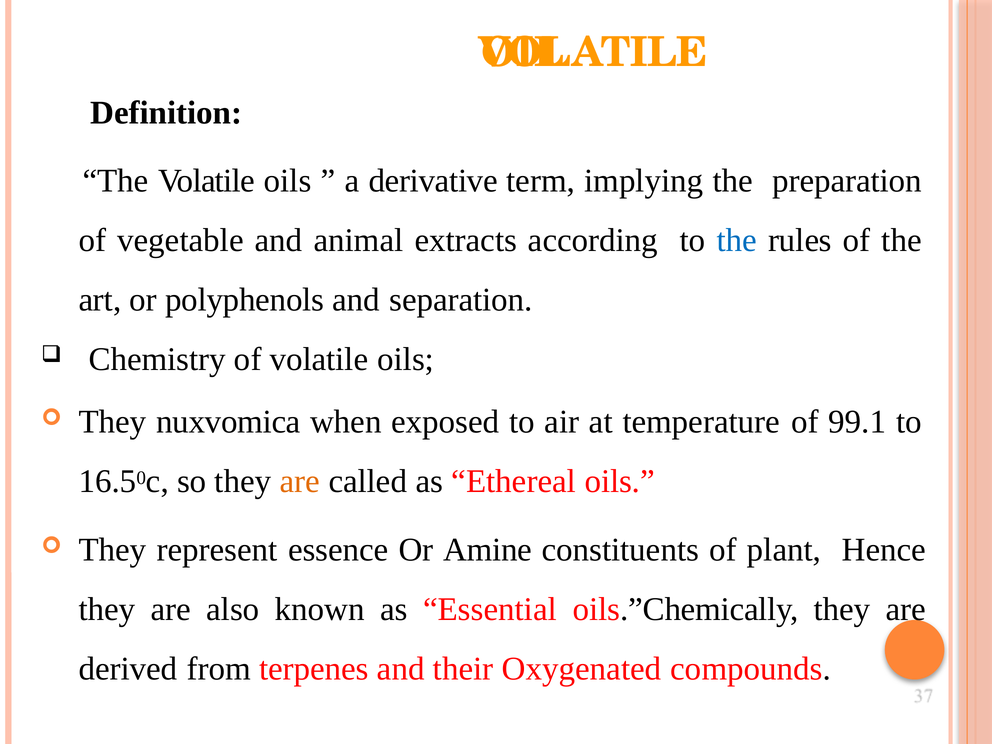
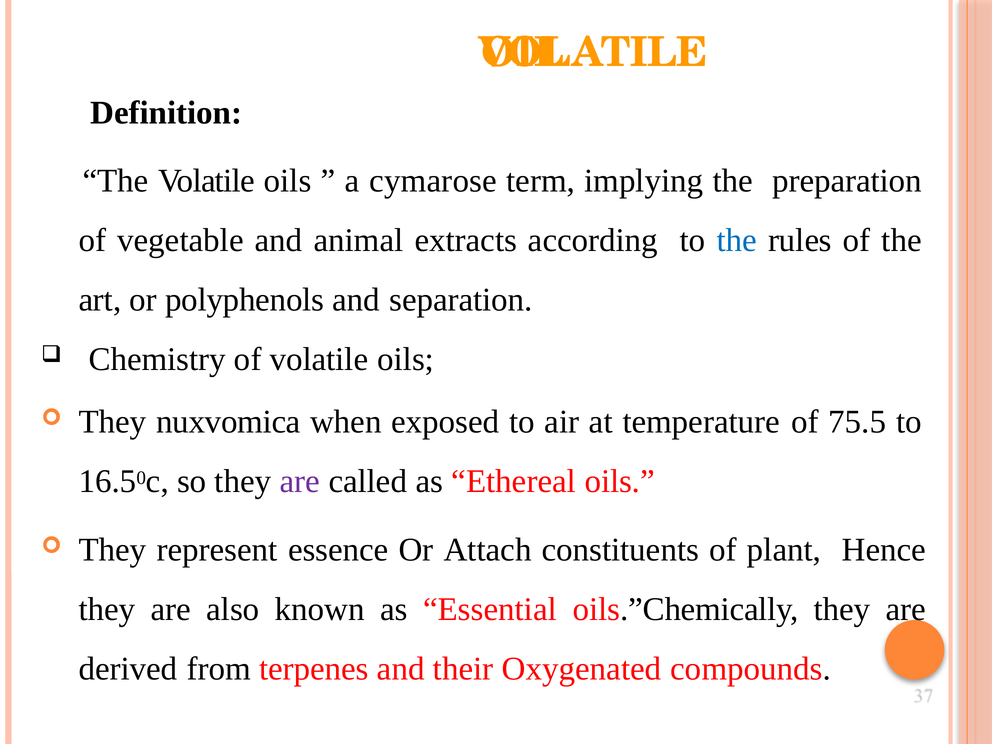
derivative: derivative -> cymarose
99.1: 99.1 -> 75.5
are at (300, 482) colour: orange -> purple
Amine: Amine -> Attach
